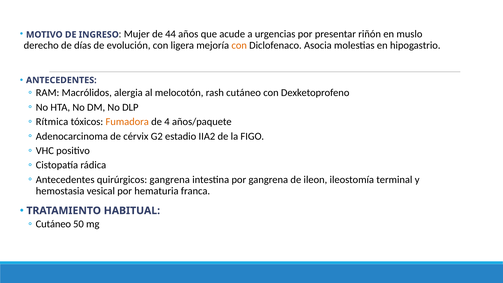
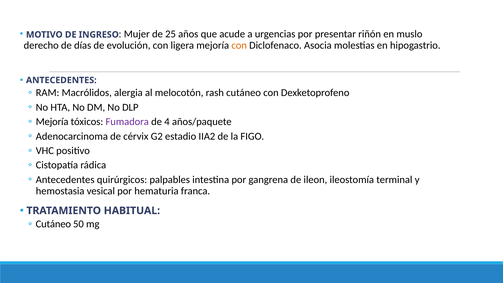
44: 44 -> 25
Rítmica at (52, 122): Rítmica -> Mejoría
Fumadora colour: orange -> purple
quirúrgicos gangrena: gangrena -> palpables
